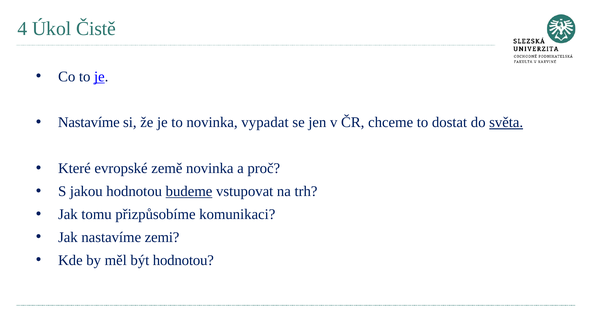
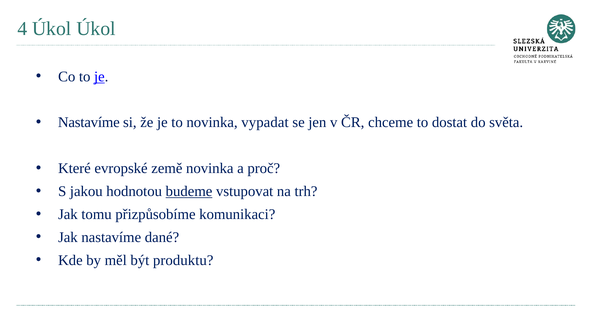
Úkol Čistě: Čistě -> Úkol
světa underline: present -> none
zemi: zemi -> dané
být hodnotou: hodnotou -> produktu
